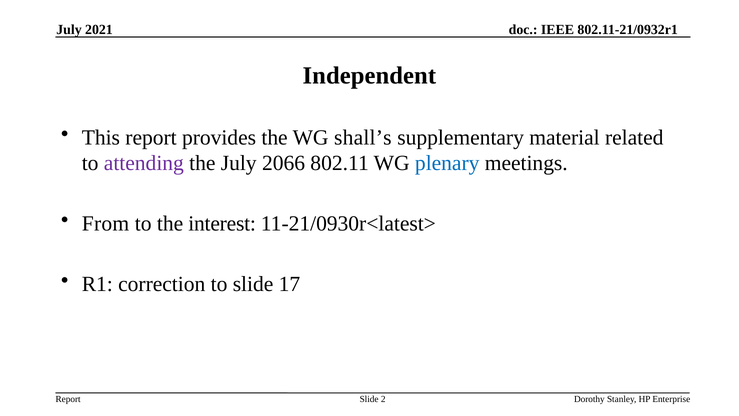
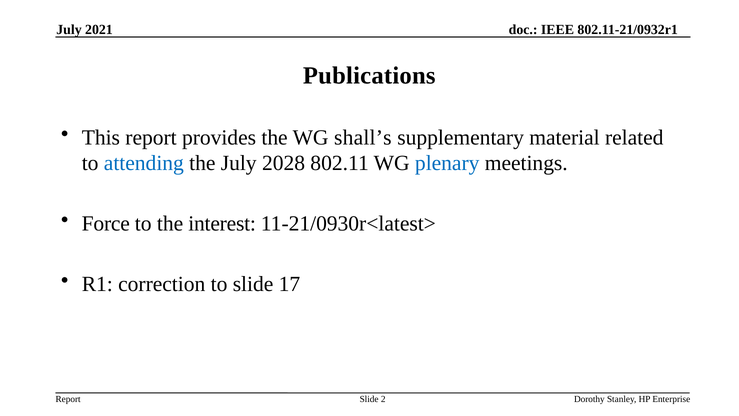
Independent: Independent -> Publications
attending colour: purple -> blue
2066: 2066 -> 2028
From: From -> Force
